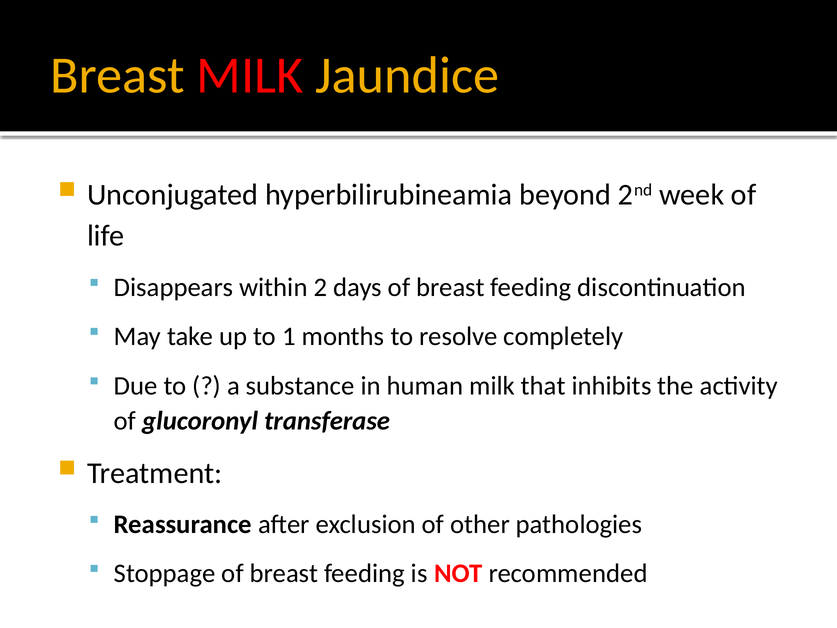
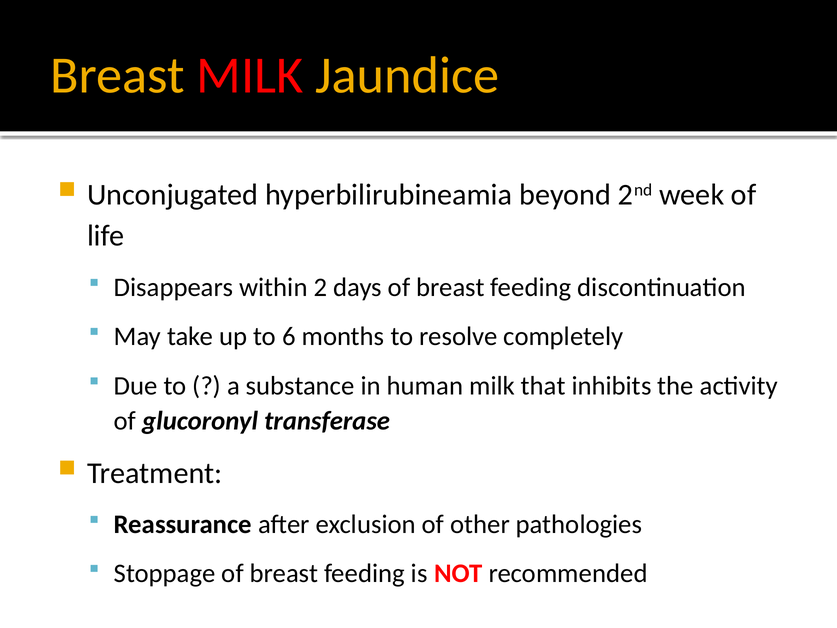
1: 1 -> 6
